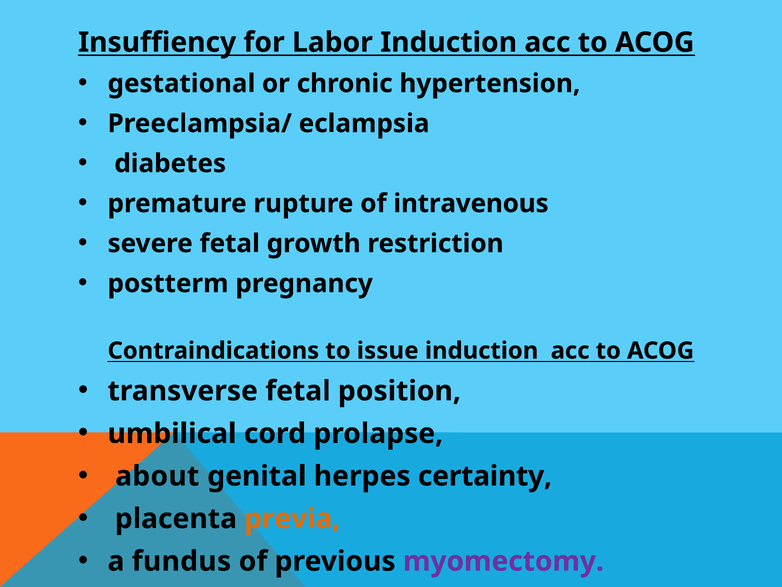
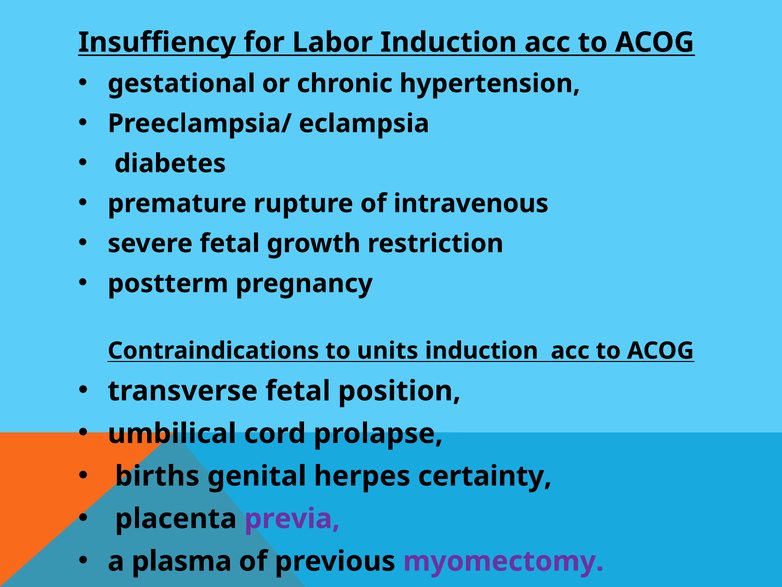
issue: issue -> units
about: about -> births
previa colour: orange -> purple
fundus: fundus -> plasma
